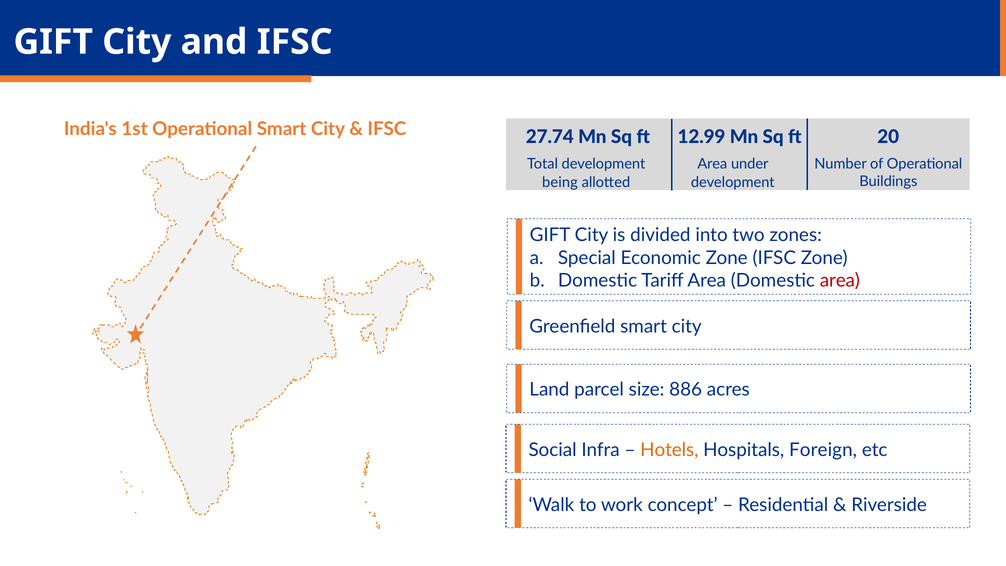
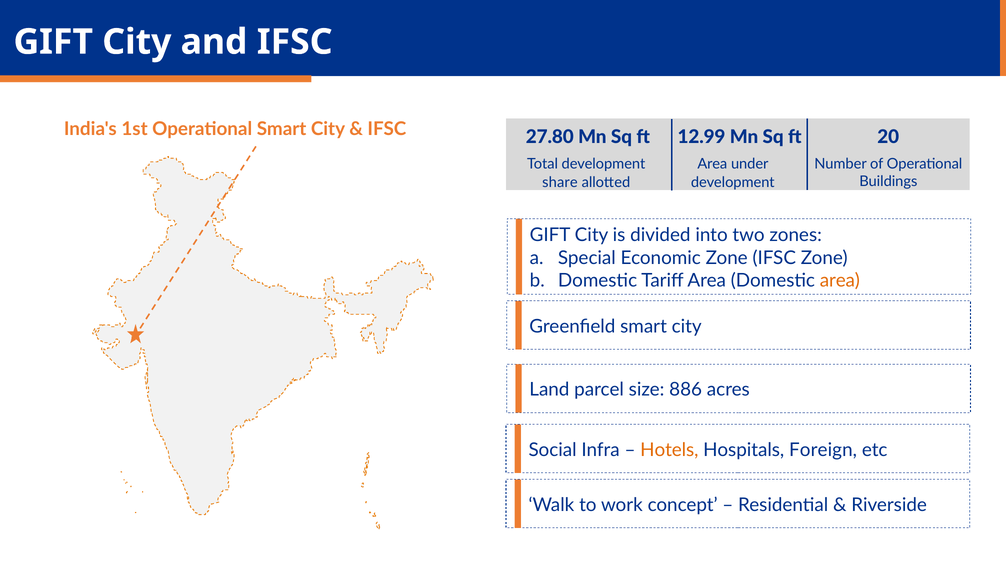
27.74: 27.74 -> 27.80
being: being -> share
area at (840, 280) colour: red -> orange
